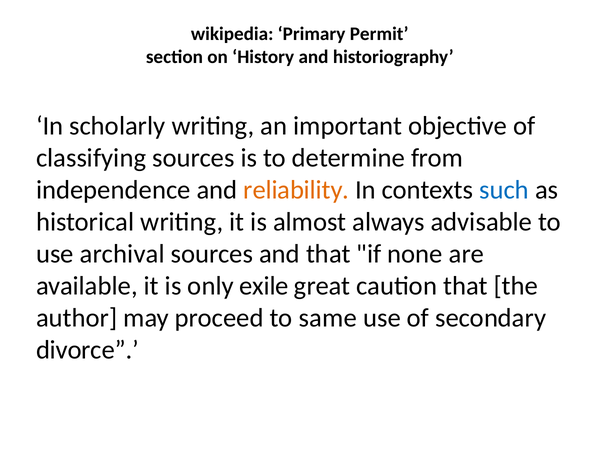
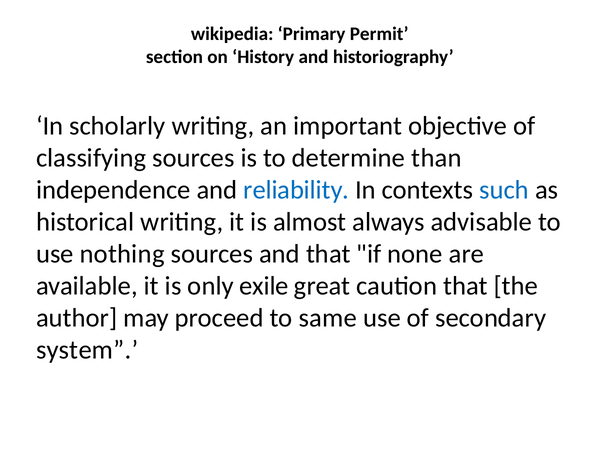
from: from -> than
reliability colour: orange -> blue
archival: archival -> nothing
divorce: divorce -> system
